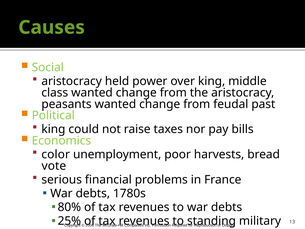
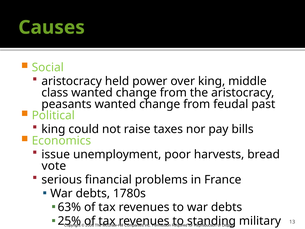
color: color -> issue
80%: 80% -> 63%
